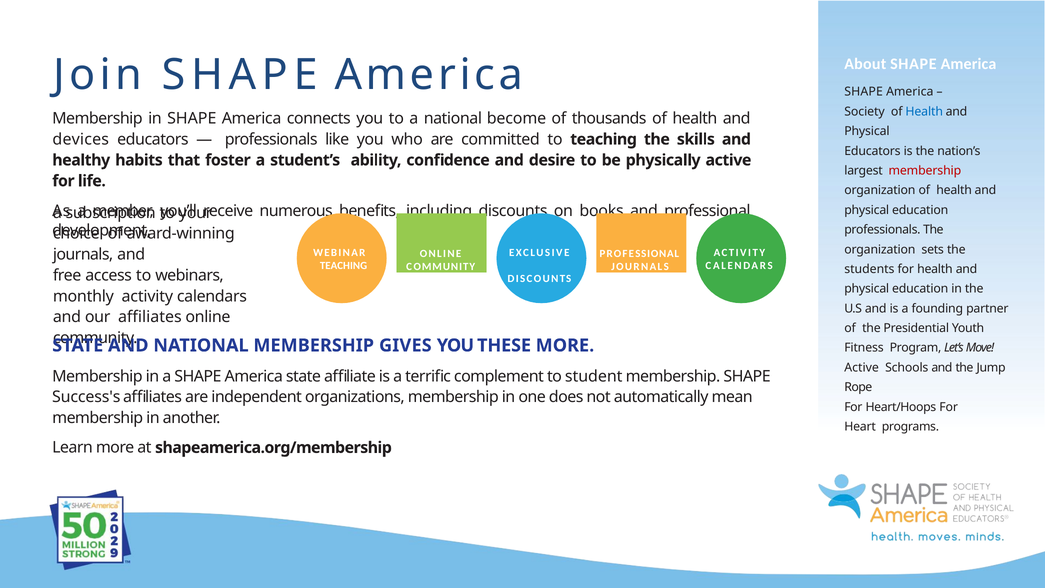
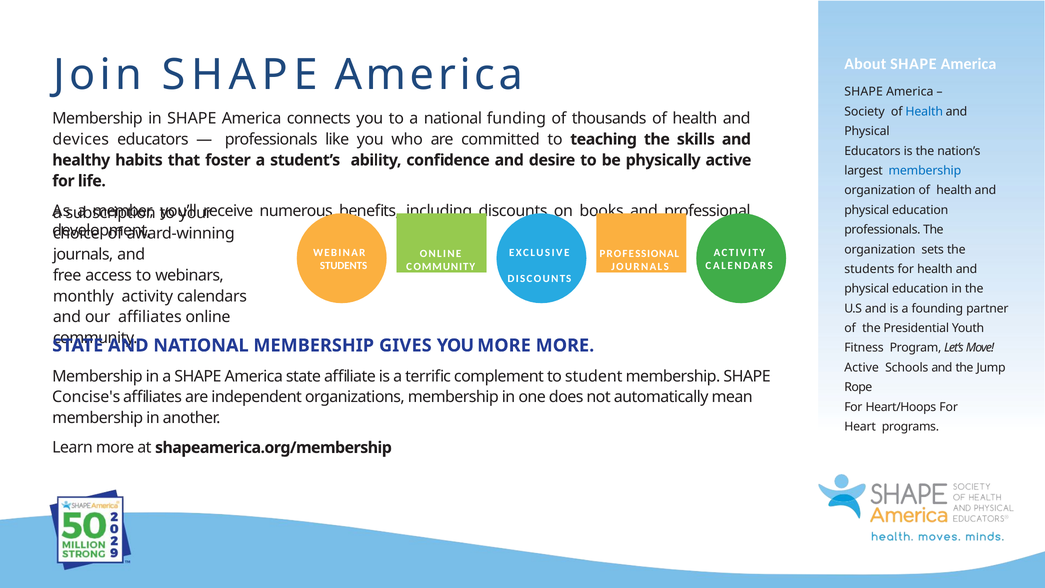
become: become -> funding
membership at (925, 171) colour: red -> blue
TEACHING at (344, 265): TEACHING -> STUDENTS
YOU THESE: THESE -> MORE
Success's: Success's -> Concise's
